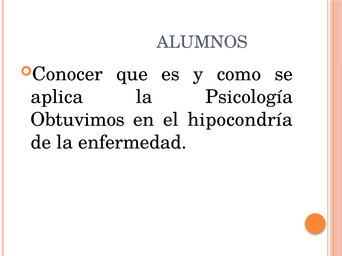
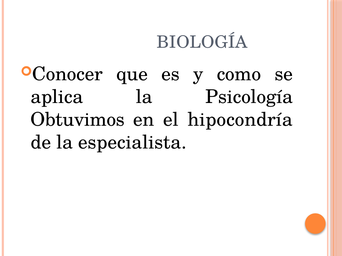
ALUMNOS: ALUMNOS -> BIOLOGÍA
enfermedad: enfermedad -> especialista
